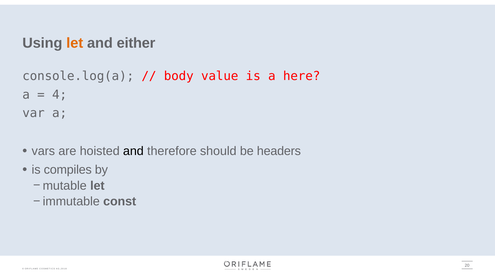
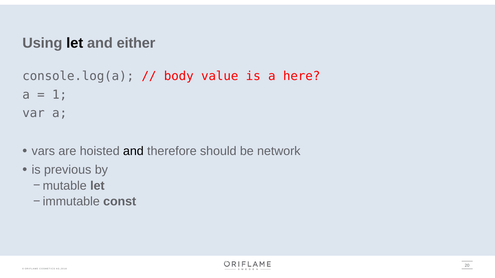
let at (75, 43) colour: orange -> black
4: 4 -> 1
headers: headers -> network
compiles: compiles -> previous
